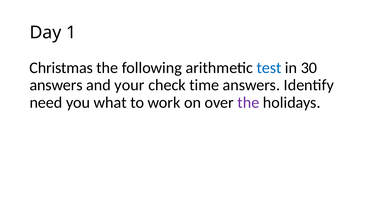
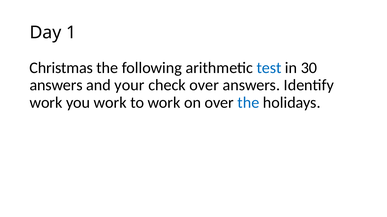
check time: time -> over
need at (46, 103): need -> work
you what: what -> work
the at (248, 103) colour: purple -> blue
